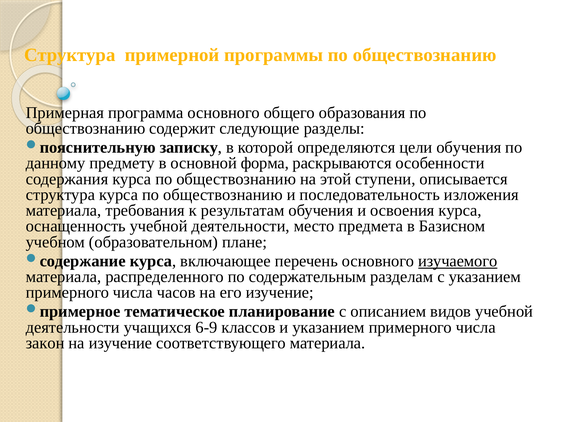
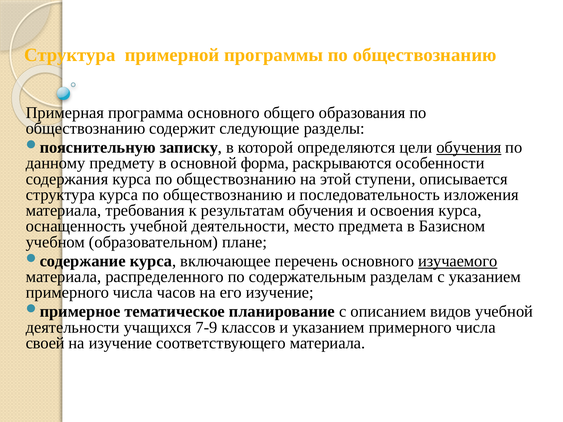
обучения at (469, 148) underline: none -> present
6-9: 6-9 -> 7-9
закон: закон -> своей
